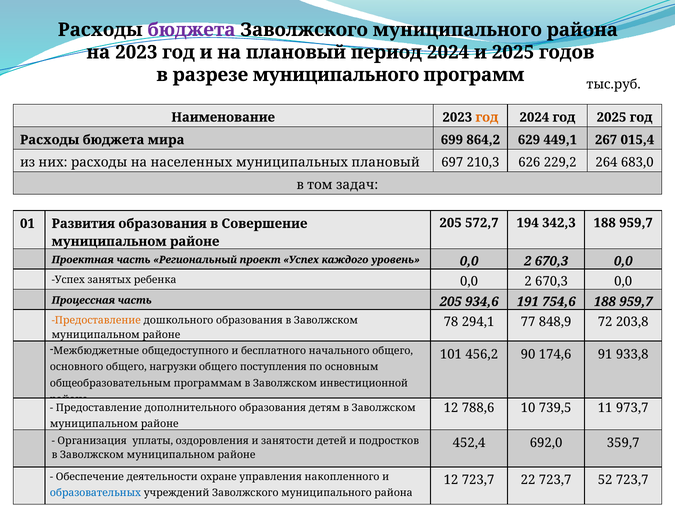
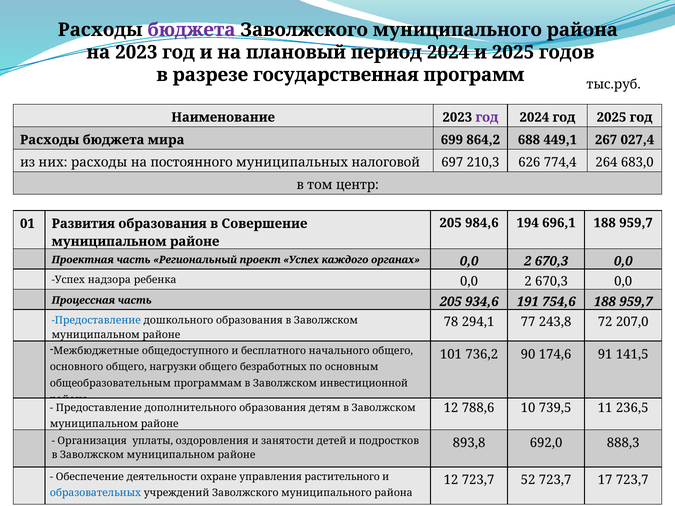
разрезе муниципального: муниципального -> государственная
год at (487, 117) colour: orange -> purple
629: 629 -> 688
015,4: 015,4 -> 027,4
населенных: населенных -> постоянного
муниципальных плановый: плановый -> налоговой
229,2: 229,2 -> 774,4
задач: задач -> центр
572,7: 572,7 -> 984,6
342,3: 342,3 -> 696,1
уровень: уровень -> органах
занятых: занятых -> надзора
Предоставление at (96, 321) colour: orange -> blue
848,9: 848,9 -> 243,8
203,8: 203,8 -> 207,0
456,2: 456,2 -> 736,2
933,8: 933,8 -> 141,5
поступления: поступления -> безработных
973,7: 973,7 -> 236,5
452,4: 452,4 -> 893,8
359,7: 359,7 -> 888,3
накопленного: накопленного -> растительного
22: 22 -> 52
52: 52 -> 17
